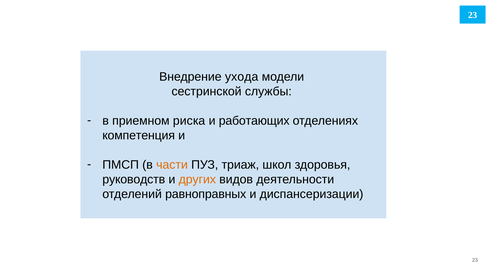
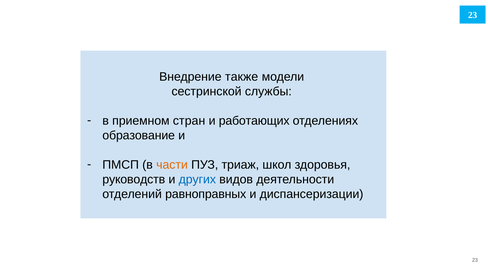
ухода: ухода -> также
риска: риска -> стран
компетенция: компетенция -> образование
других colour: orange -> blue
